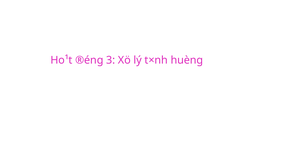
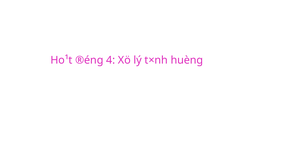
3: 3 -> 4
